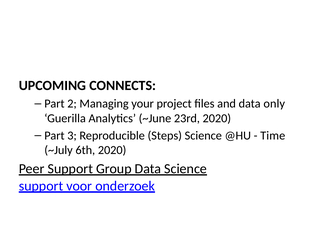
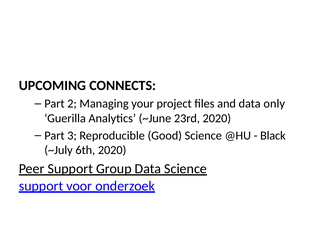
Steps: Steps -> Good
Time: Time -> Black
